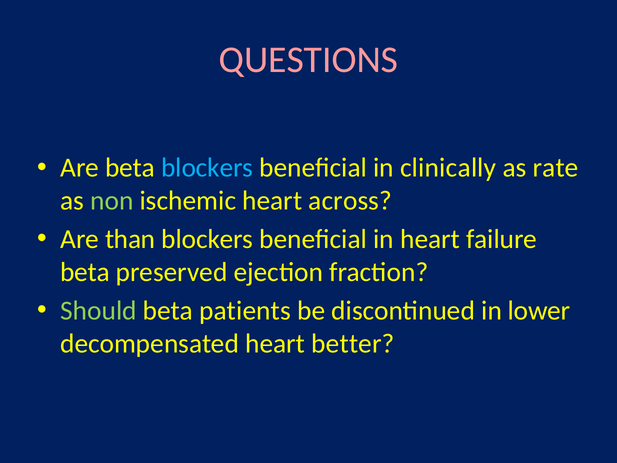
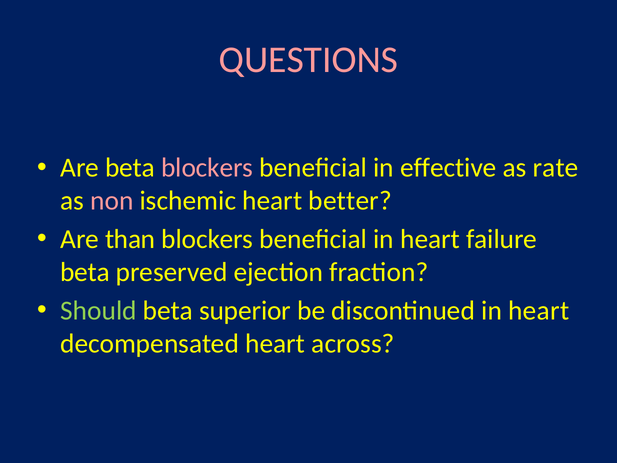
blockers at (207, 168) colour: light blue -> pink
clinically: clinically -> effective
non colour: light green -> pink
across: across -> better
patients: patients -> superior
discontinued in lower: lower -> heart
better: better -> across
